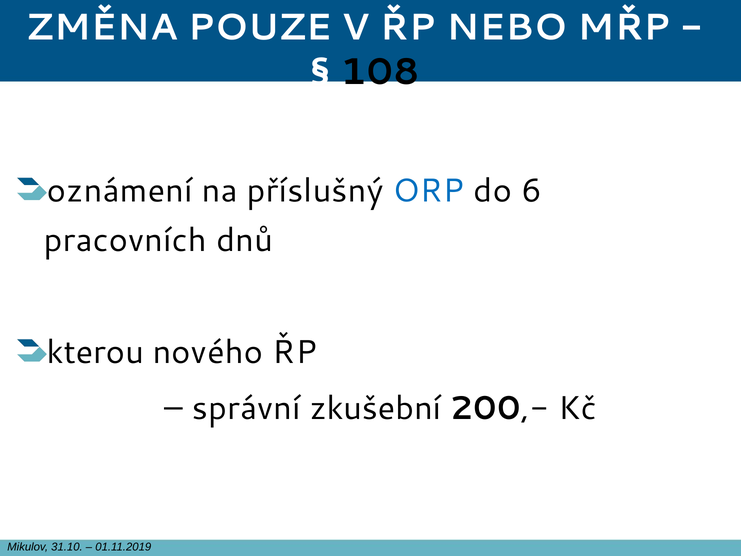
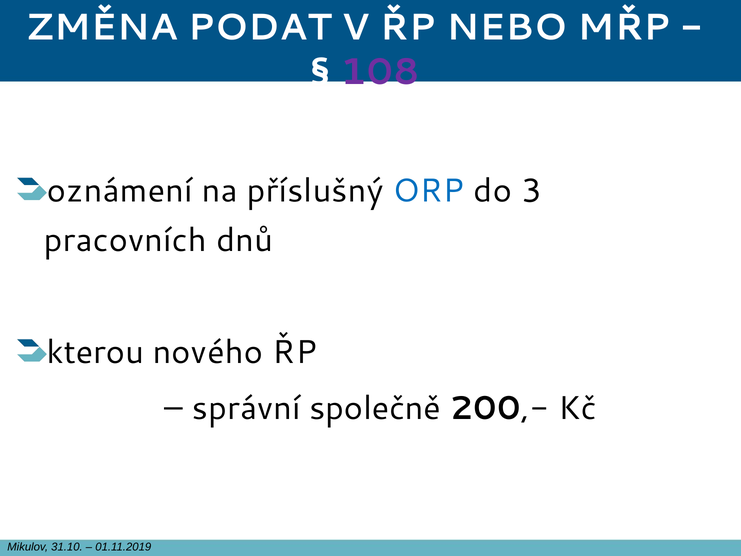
POUZE: POUZE -> PODAT
108 colour: black -> purple
6: 6 -> 3
zkušební: zkušební -> společně
